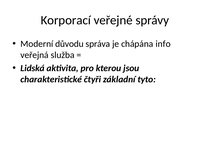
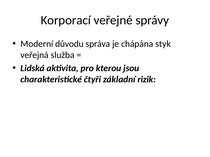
info: info -> styk
tyto: tyto -> rizik
